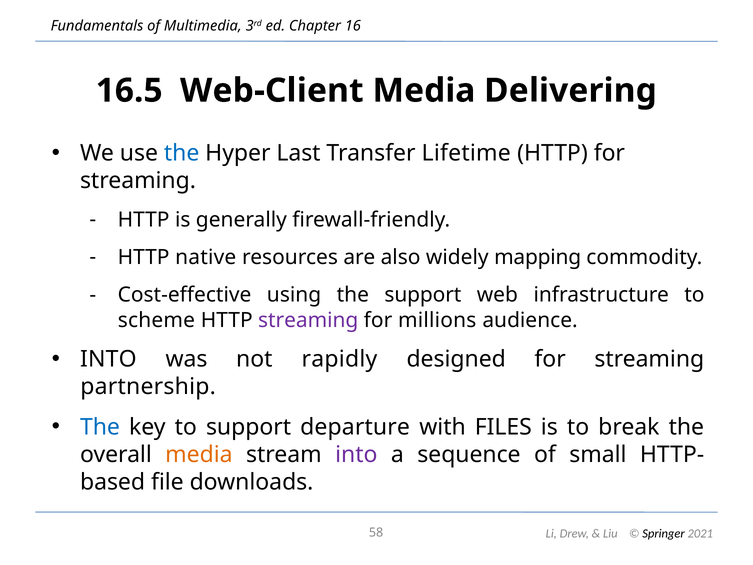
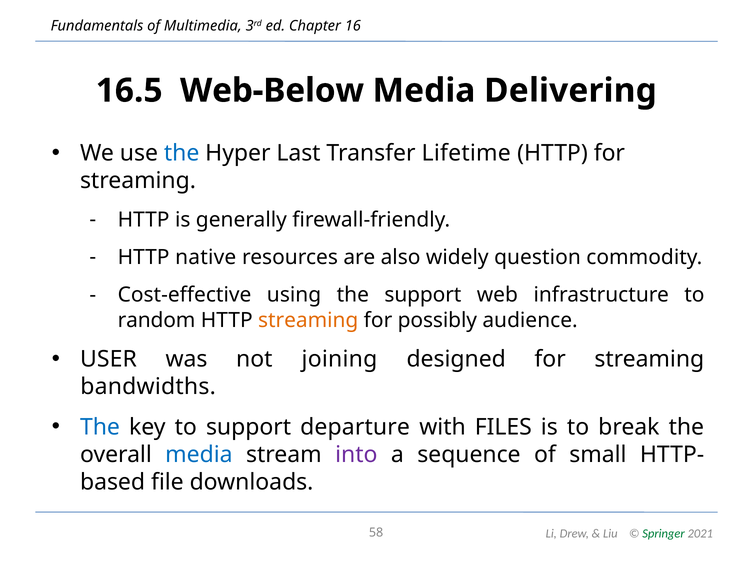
Web-Client: Web-Client -> Web-Below
mapping: mapping -> question
scheme: scheme -> random
streaming at (308, 320) colour: purple -> orange
millions: millions -> possibly
INTO at (108, 359): INTO -> USER
rapidly: rapidly -> joining
partnership: partnership -> bandwidths
media at (199, 454) colour: orange -> blue
Springer colour: black -> green
